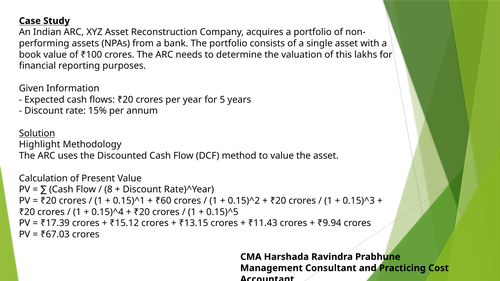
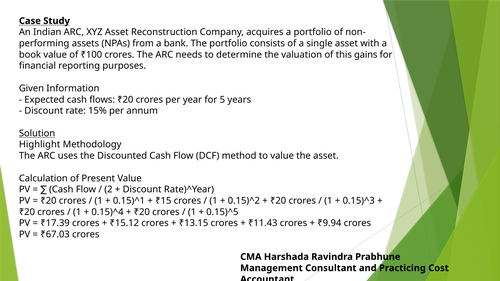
lakhs: lakhs -> gains
8: 8 -> 2
₹60: ₹60 -> ₹15
